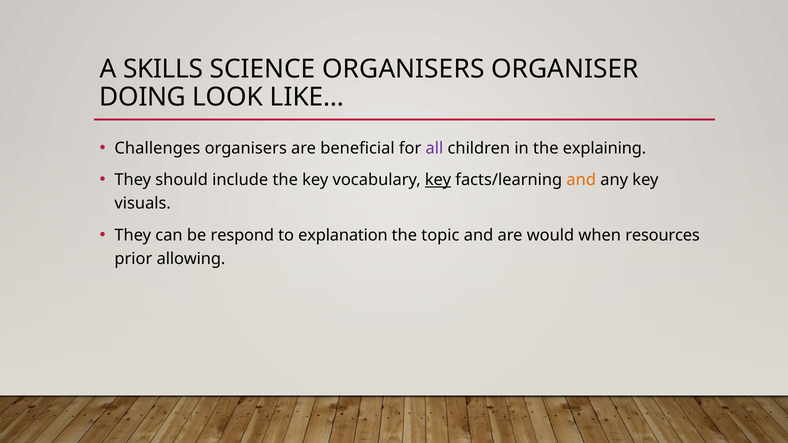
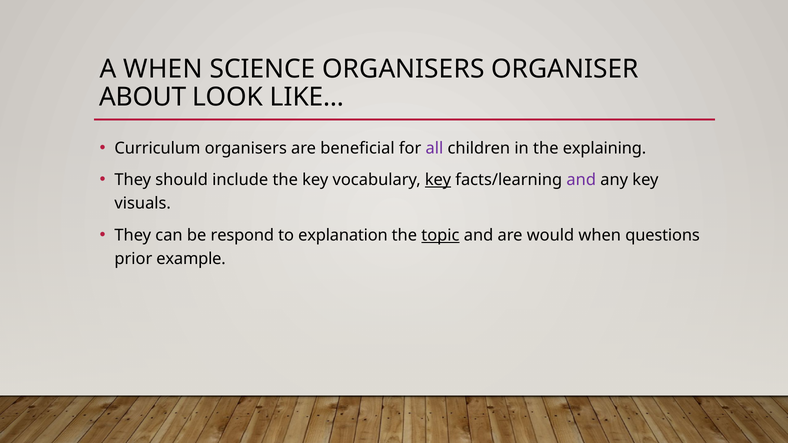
A SKILLS: SKILLS -> WHEN
DOING: DOING -> ABOUT
Challenges: Challenges -> Curriculum
and at (581, 180) colour: orange -> purple
topic underline: none -> present
resources: resources -> questions
allowing: allowing -> example
